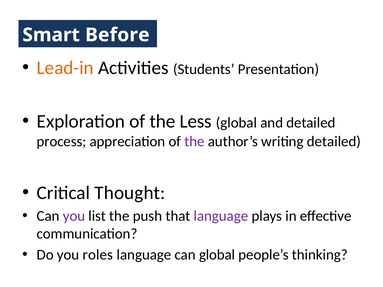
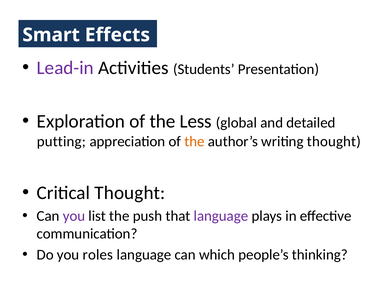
Before: Before -> Effects
Lead-in colour: orange -> purple
process: process -> putting
the at (194, 142) colour: purple -> orange
writing detailed: detailed -> thought
can global: global -> which
